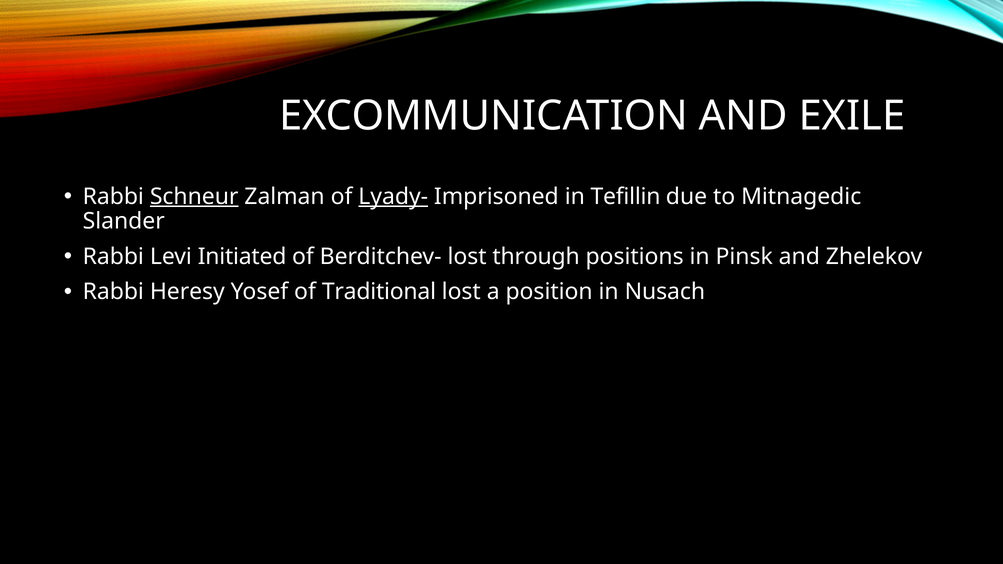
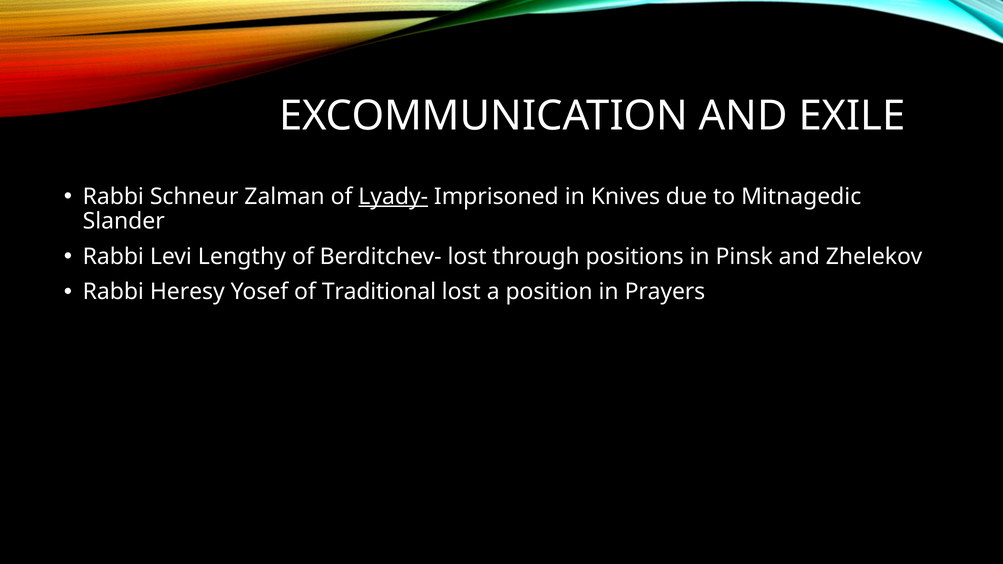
Schneur underline: present -> none
Tefillin: Tefillin -> Knives
Initiated: Initiated -> Lengthy
Nusach: Nusach -> Prayers
